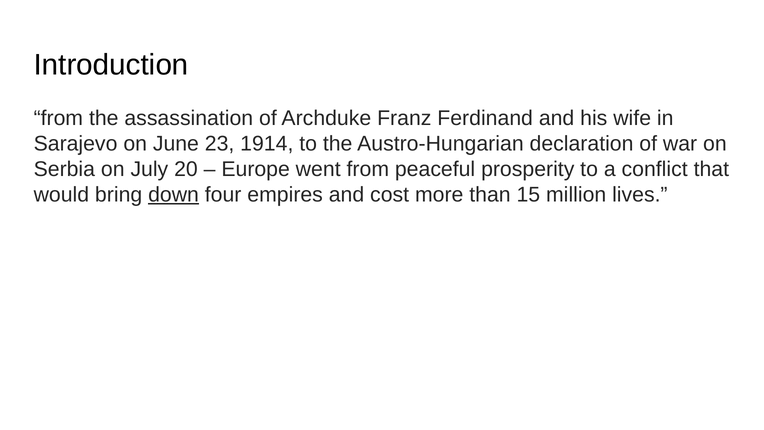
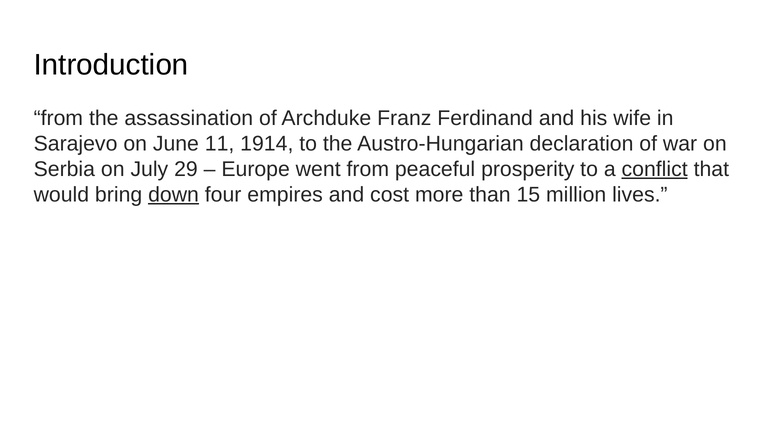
23: 23 -> 11
20: 20 -> 29
conflict underline: none -> present
